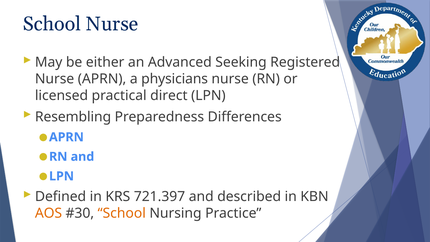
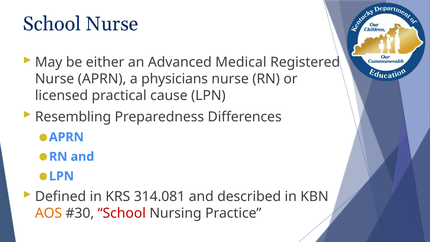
Seeking: Seeking -> Medical
direct: direct -> cause
721.397: 721.397 -> 314.081
School at (122, 213) colour: orange -> red
